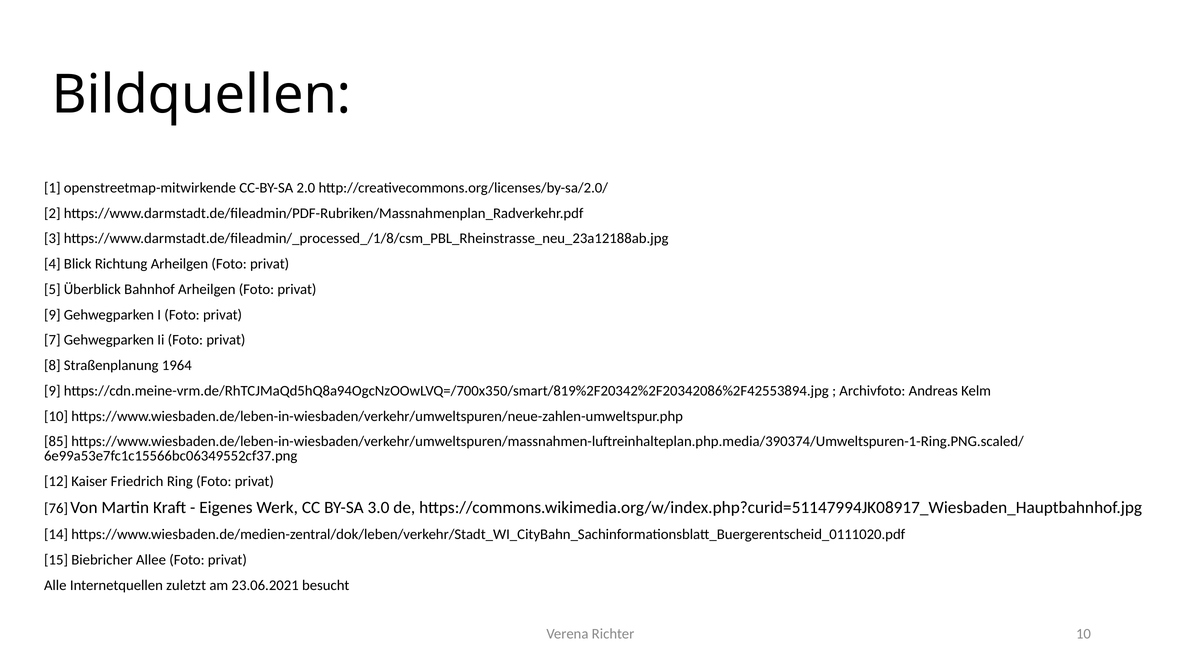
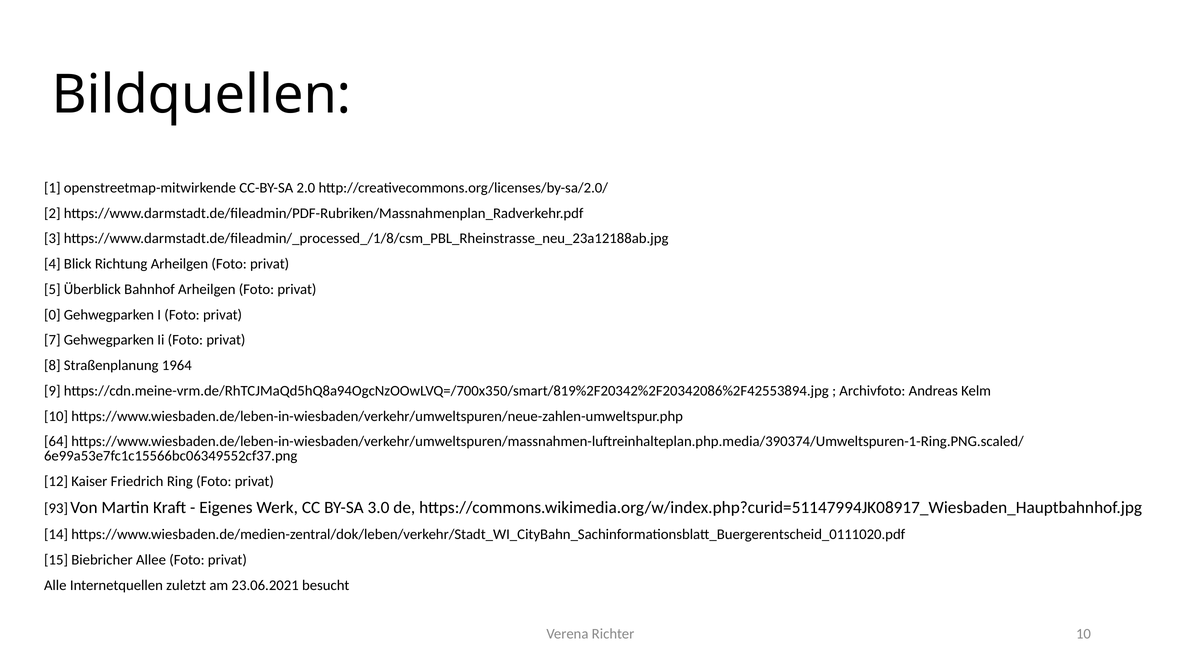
9 at (52, 315): 9 -> 0
85: 85 -> 64
76: 76 -> 93
